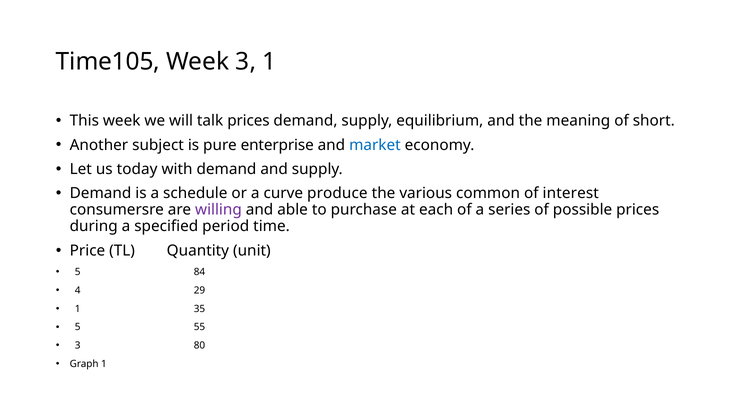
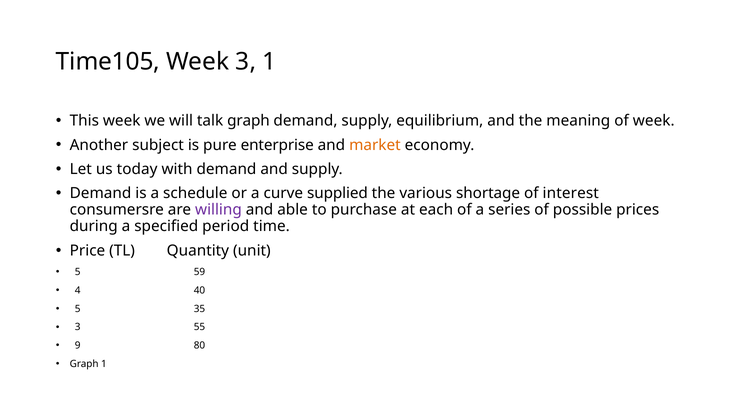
talk prices: prices -> graph
of short: short -> week
market colour: blue -> orange
produce: produce -> supplied
common: common -> shortage
84: 84 -> 59
29: 29 -> 40
1 at (78, 309): 1 -> 5
5 at (78, 327): 5 -> 3
3 at (78, 345): 3 -> 9
